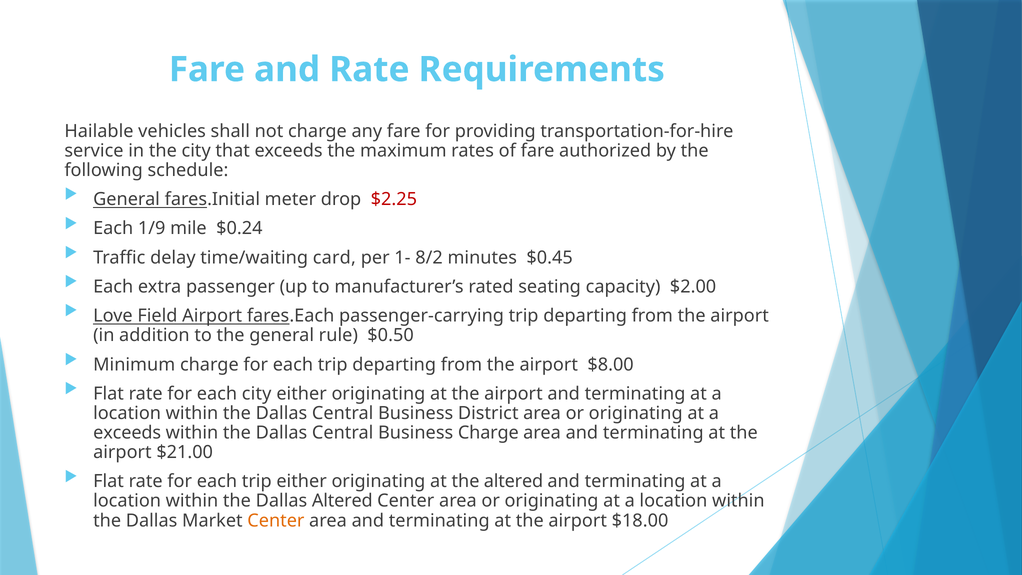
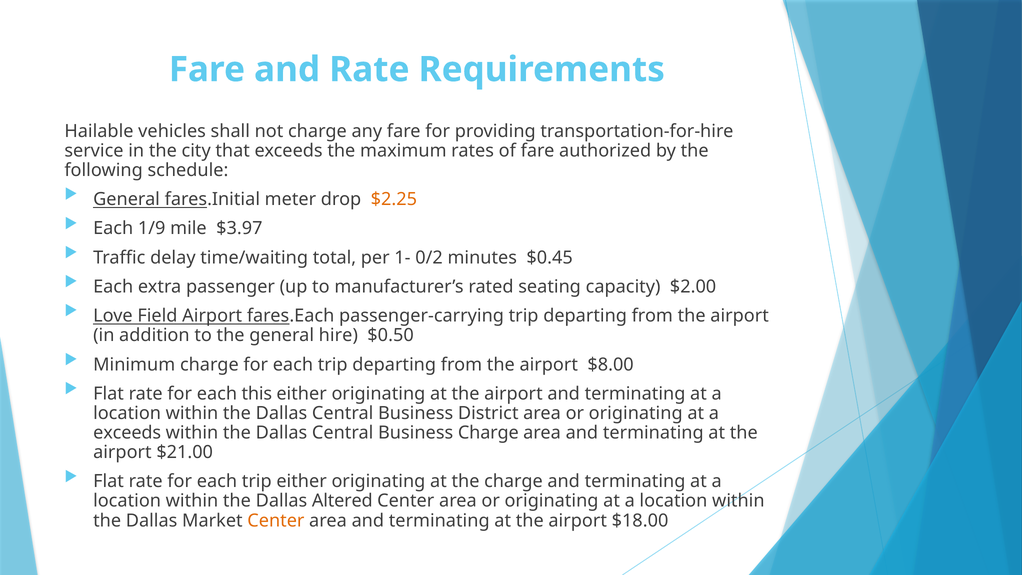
$2.25 colour: red -> orange
$0.24: $0.24 -> $3.97
card: card -> total
8/2: 8/2 -> 0/2
rule: rule -> hire
each city: city -> this
the altered: altered -> charge
